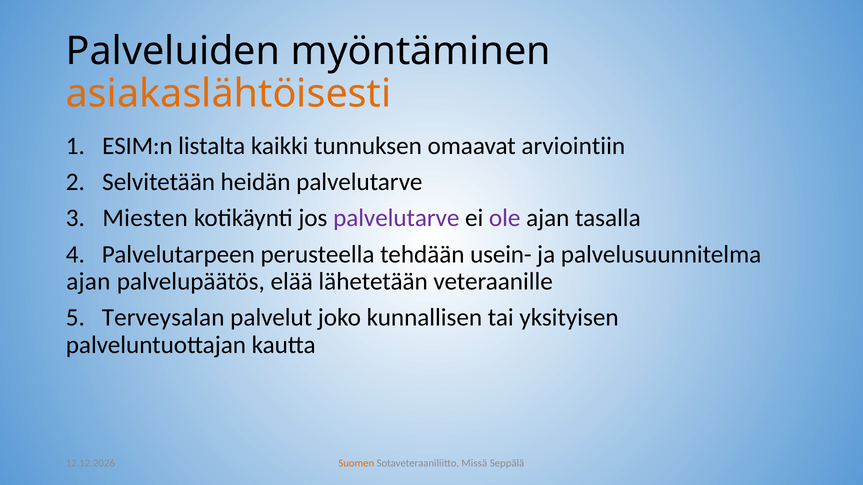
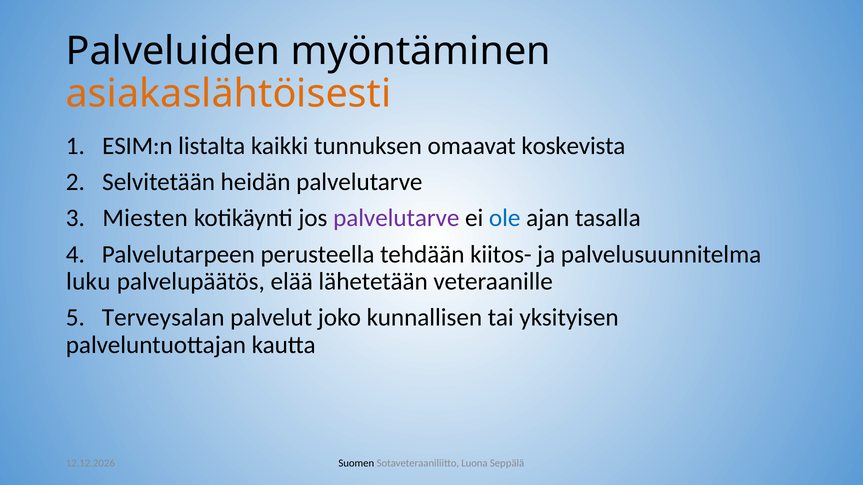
arviointiin: arviointiin -> koskevista
ole colour: purple -> blue
usein-: usein- -> kiitos-
ajan at (88, 282): ajan -> luku
Suomen colour: orange -> black
Missä: Missä -> Luona
